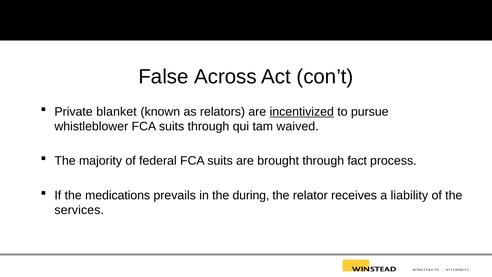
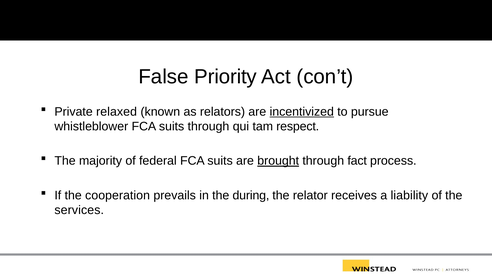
Across: Across -> Priority
blanket: blanket -> relaxed
waived: waived -> respect
brought underline: none -> present
medications: medications -> cooperation
